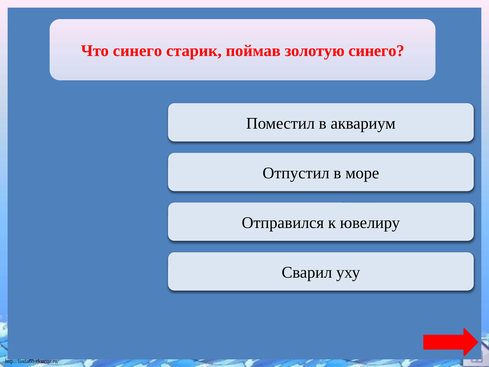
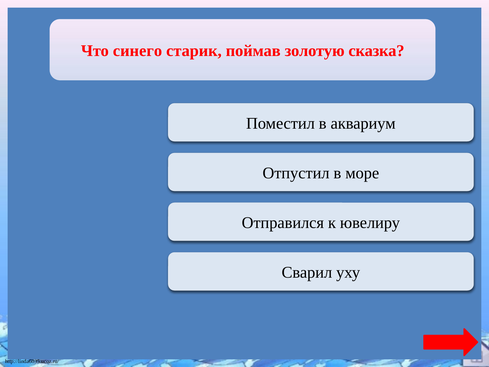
золотую синего: синего -> сказка
